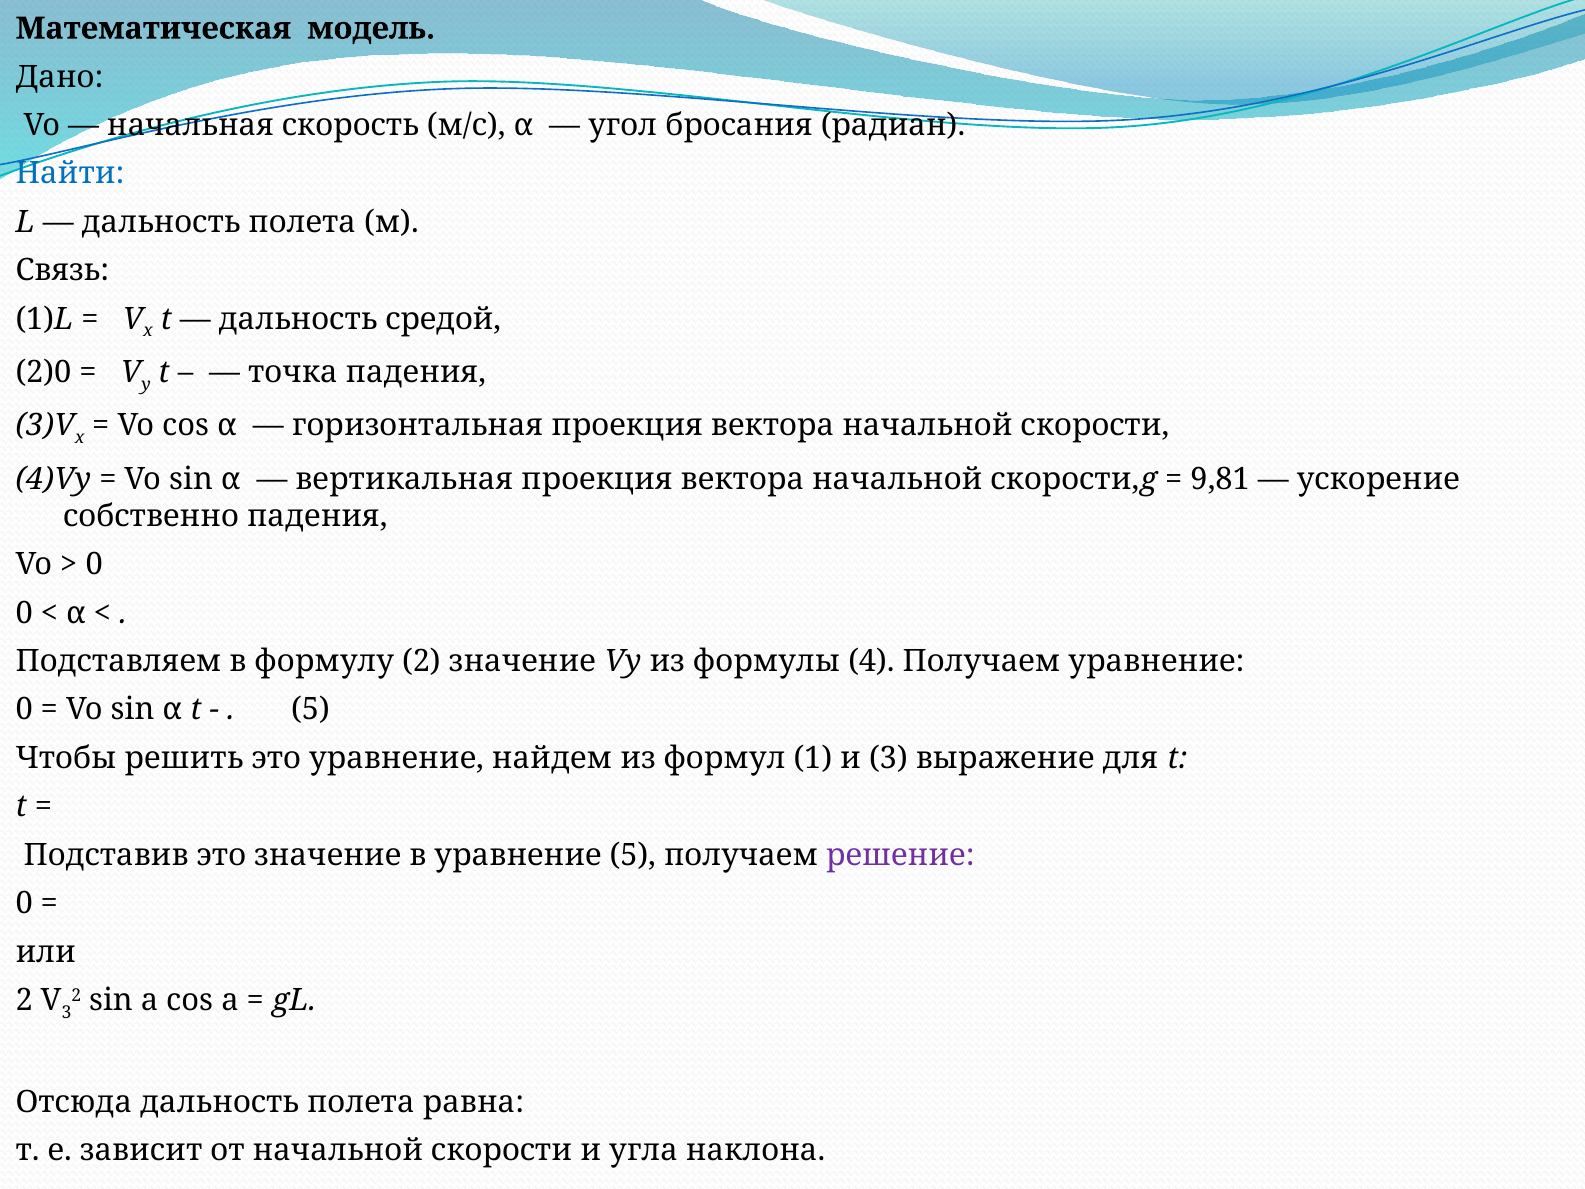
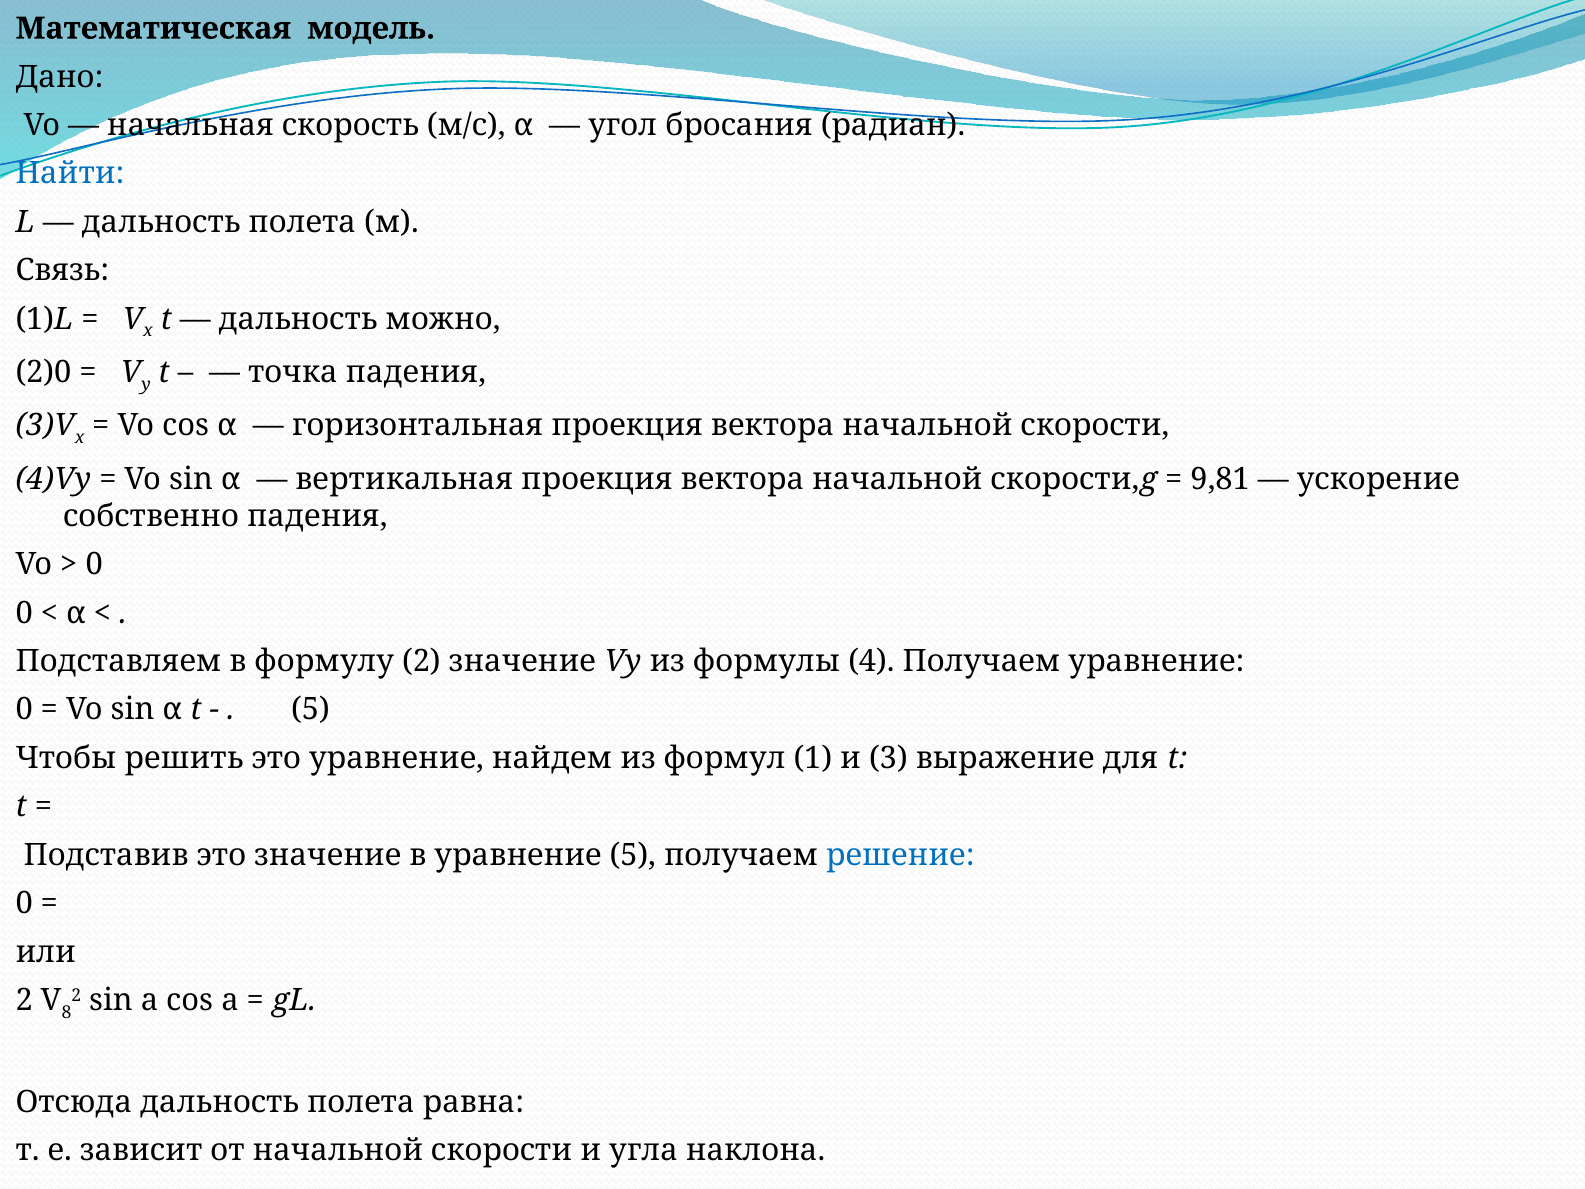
средой: средой -> можно
решение colour: purple -> blue
3 at (67, 1012): 3 -> 8
